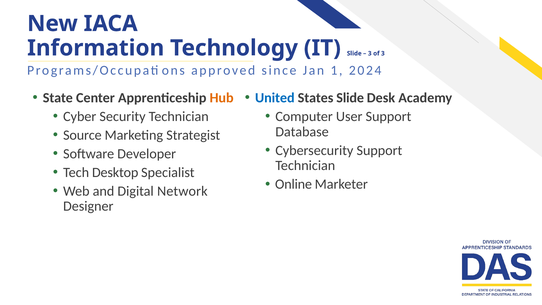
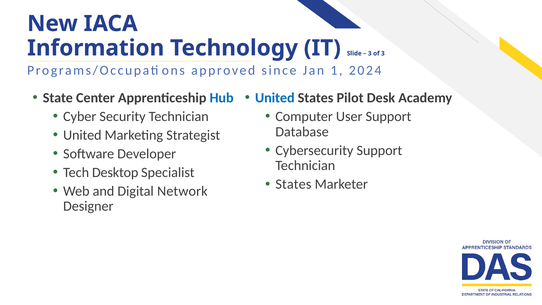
Hub colour: orange -> blue
States Slide: Slide -> Pilot
Source at (82, 135): Source -> United
Online at (294, 184): Online -> States
